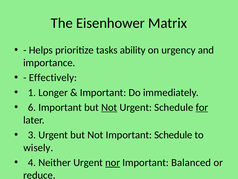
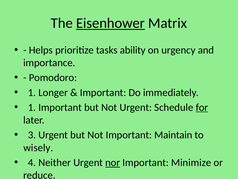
Eisenhower underline: none -> present
Effectively: Effectively -> Pomodoro
6 at (32, 107): 6 -> 1
Not at (109, 107) underline: present -> none
Important Schedule: Schedule -> Maintain
Balanced: Balanced -> Minimize
